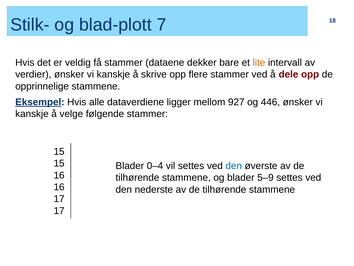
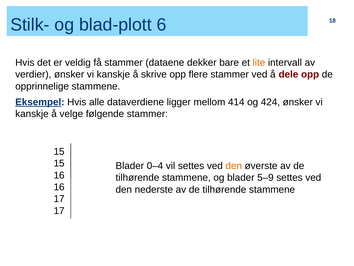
7: 7 -> 6
927: 927 -> 414
446: 446 -> 424
den at (234, 166) colour: blue -> orange
